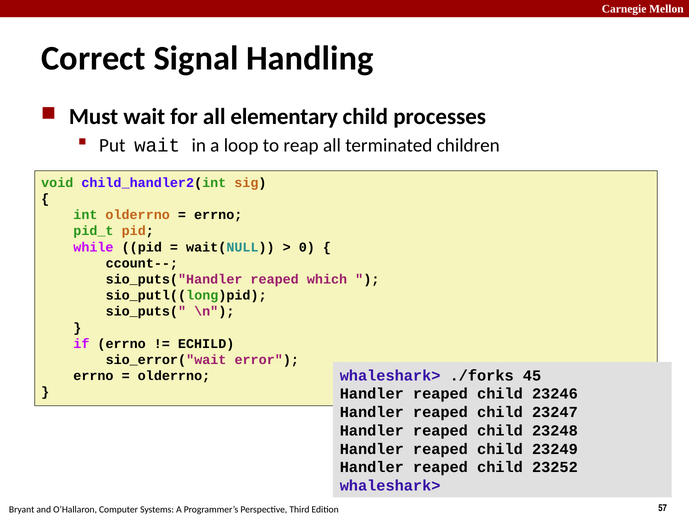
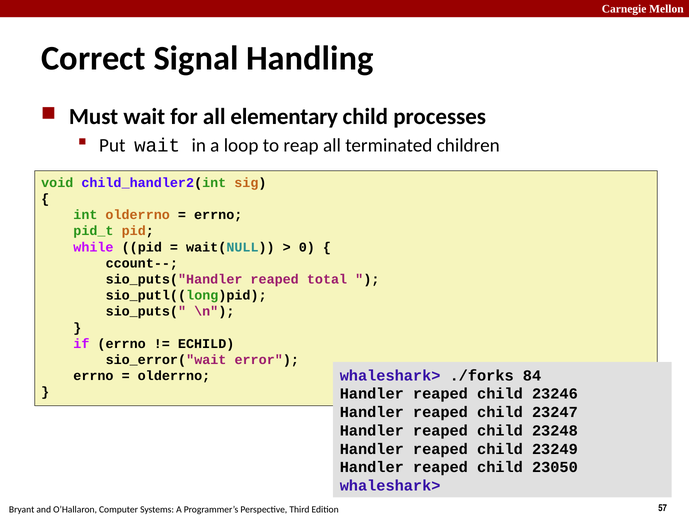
which: which -> total
45: 45 -> 84
23252: 23252 -> 23050
